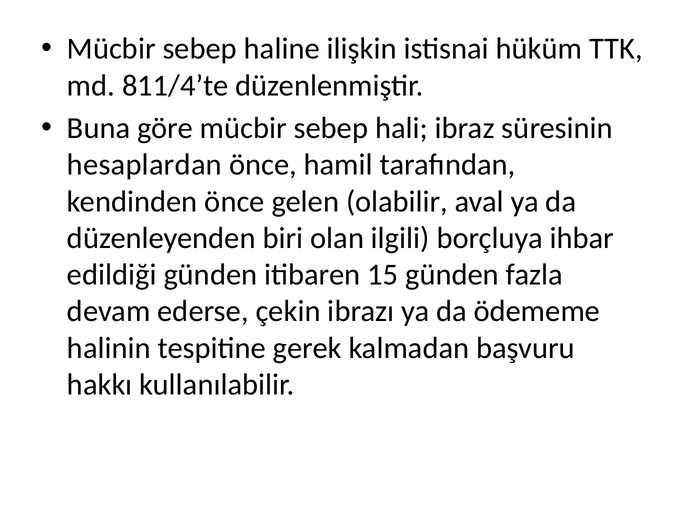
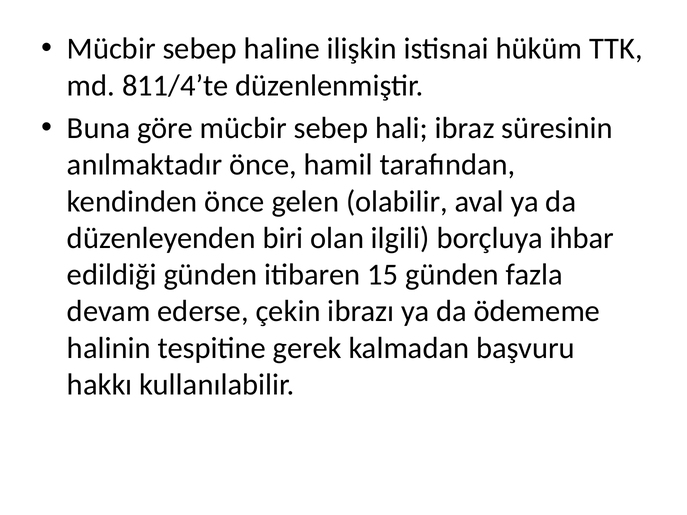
hesaplardan: hesaplardan -> anılmaktadır
